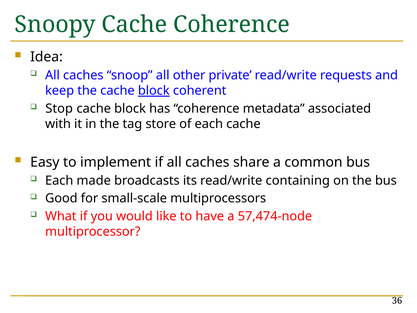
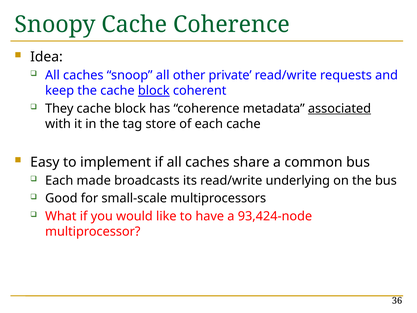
Stop: Stop -> They
associated underline: none -> present
containing: containing -> underlying
57,474-node: 57,474-node -> 93,424-node
